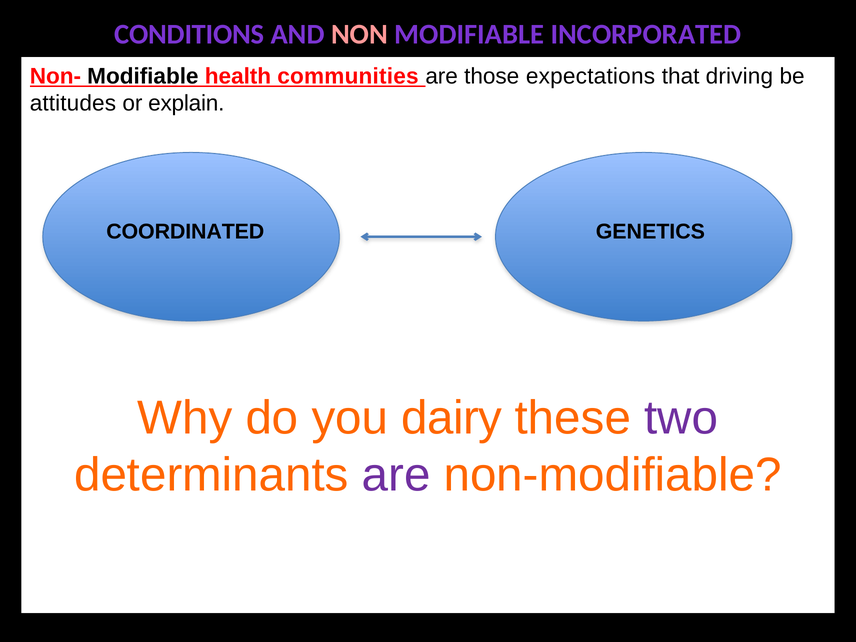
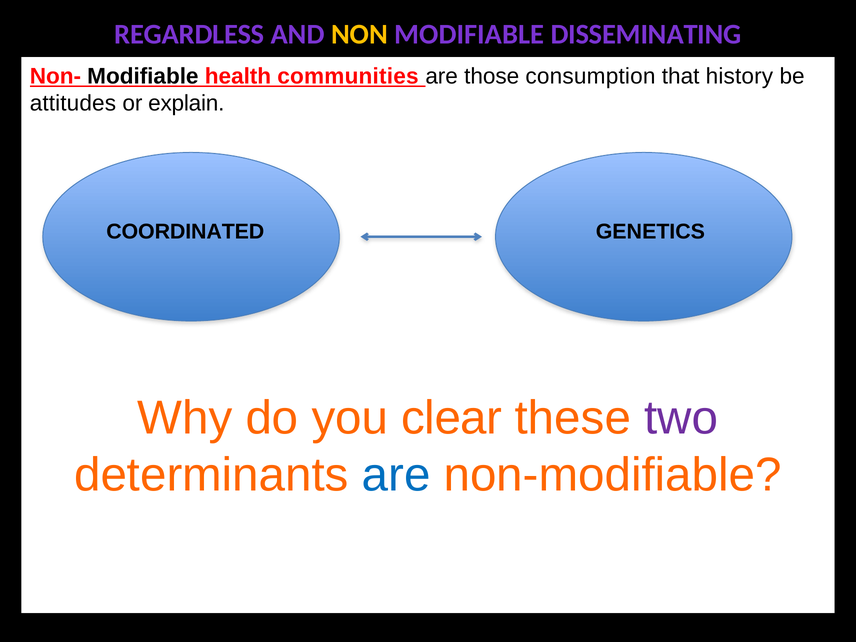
CONDITIONS: CONDITIONS -> REGARDLESS
NON colour: pink -> yellow
INCORPORATED: INCORPORATED -> DISSEMINATING
expectations: expectations -> consumption
driving: driving -> history
dairy: dairy -> clear
are at (396, 475) colour: purple -> blue
